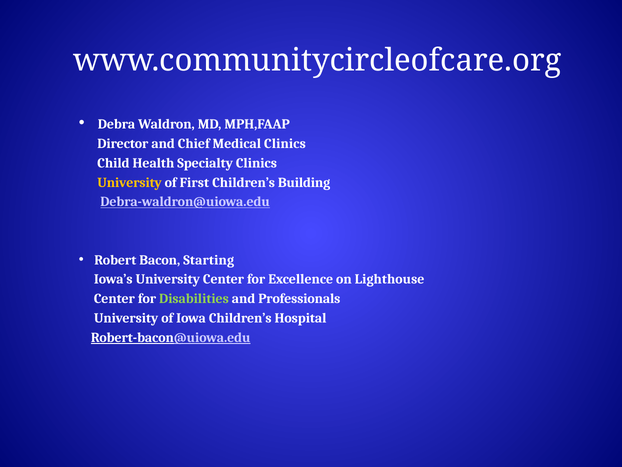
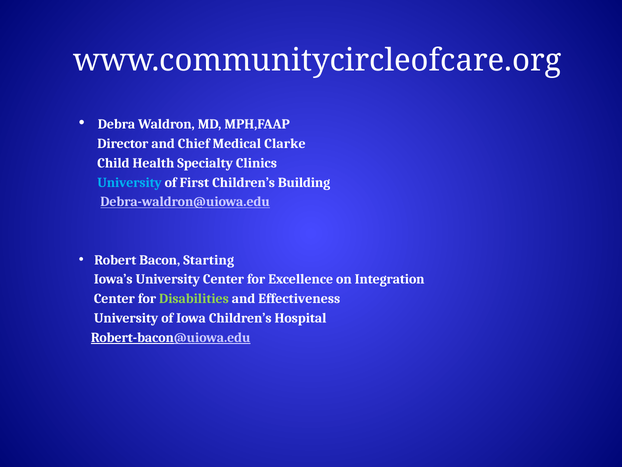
Medical Clinics: Clinics -> Clarke
University at (130, 182) colour: yellow -> light blue
Lighthouse: Lighthouse -> Integration
Professionals: Professionals -> Effectiveness
